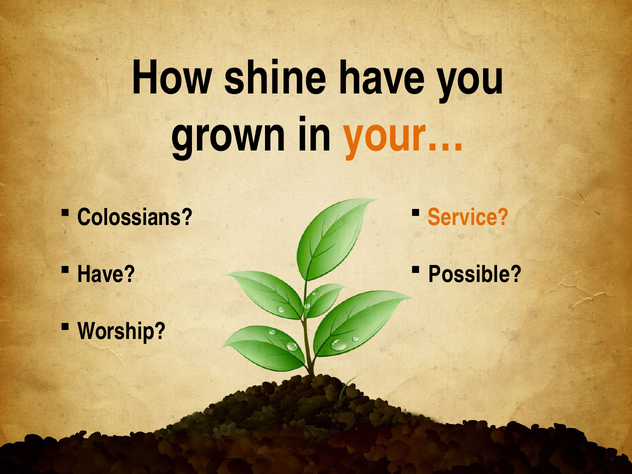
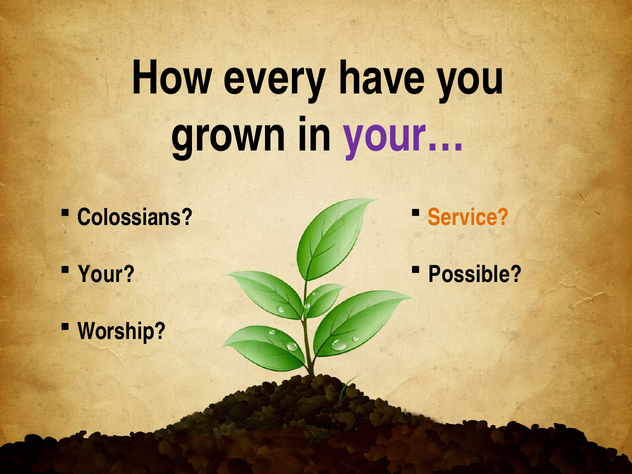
shine: shine -> every
your… colour: orange -> purple
Have at (107, 274): Have -> Your
